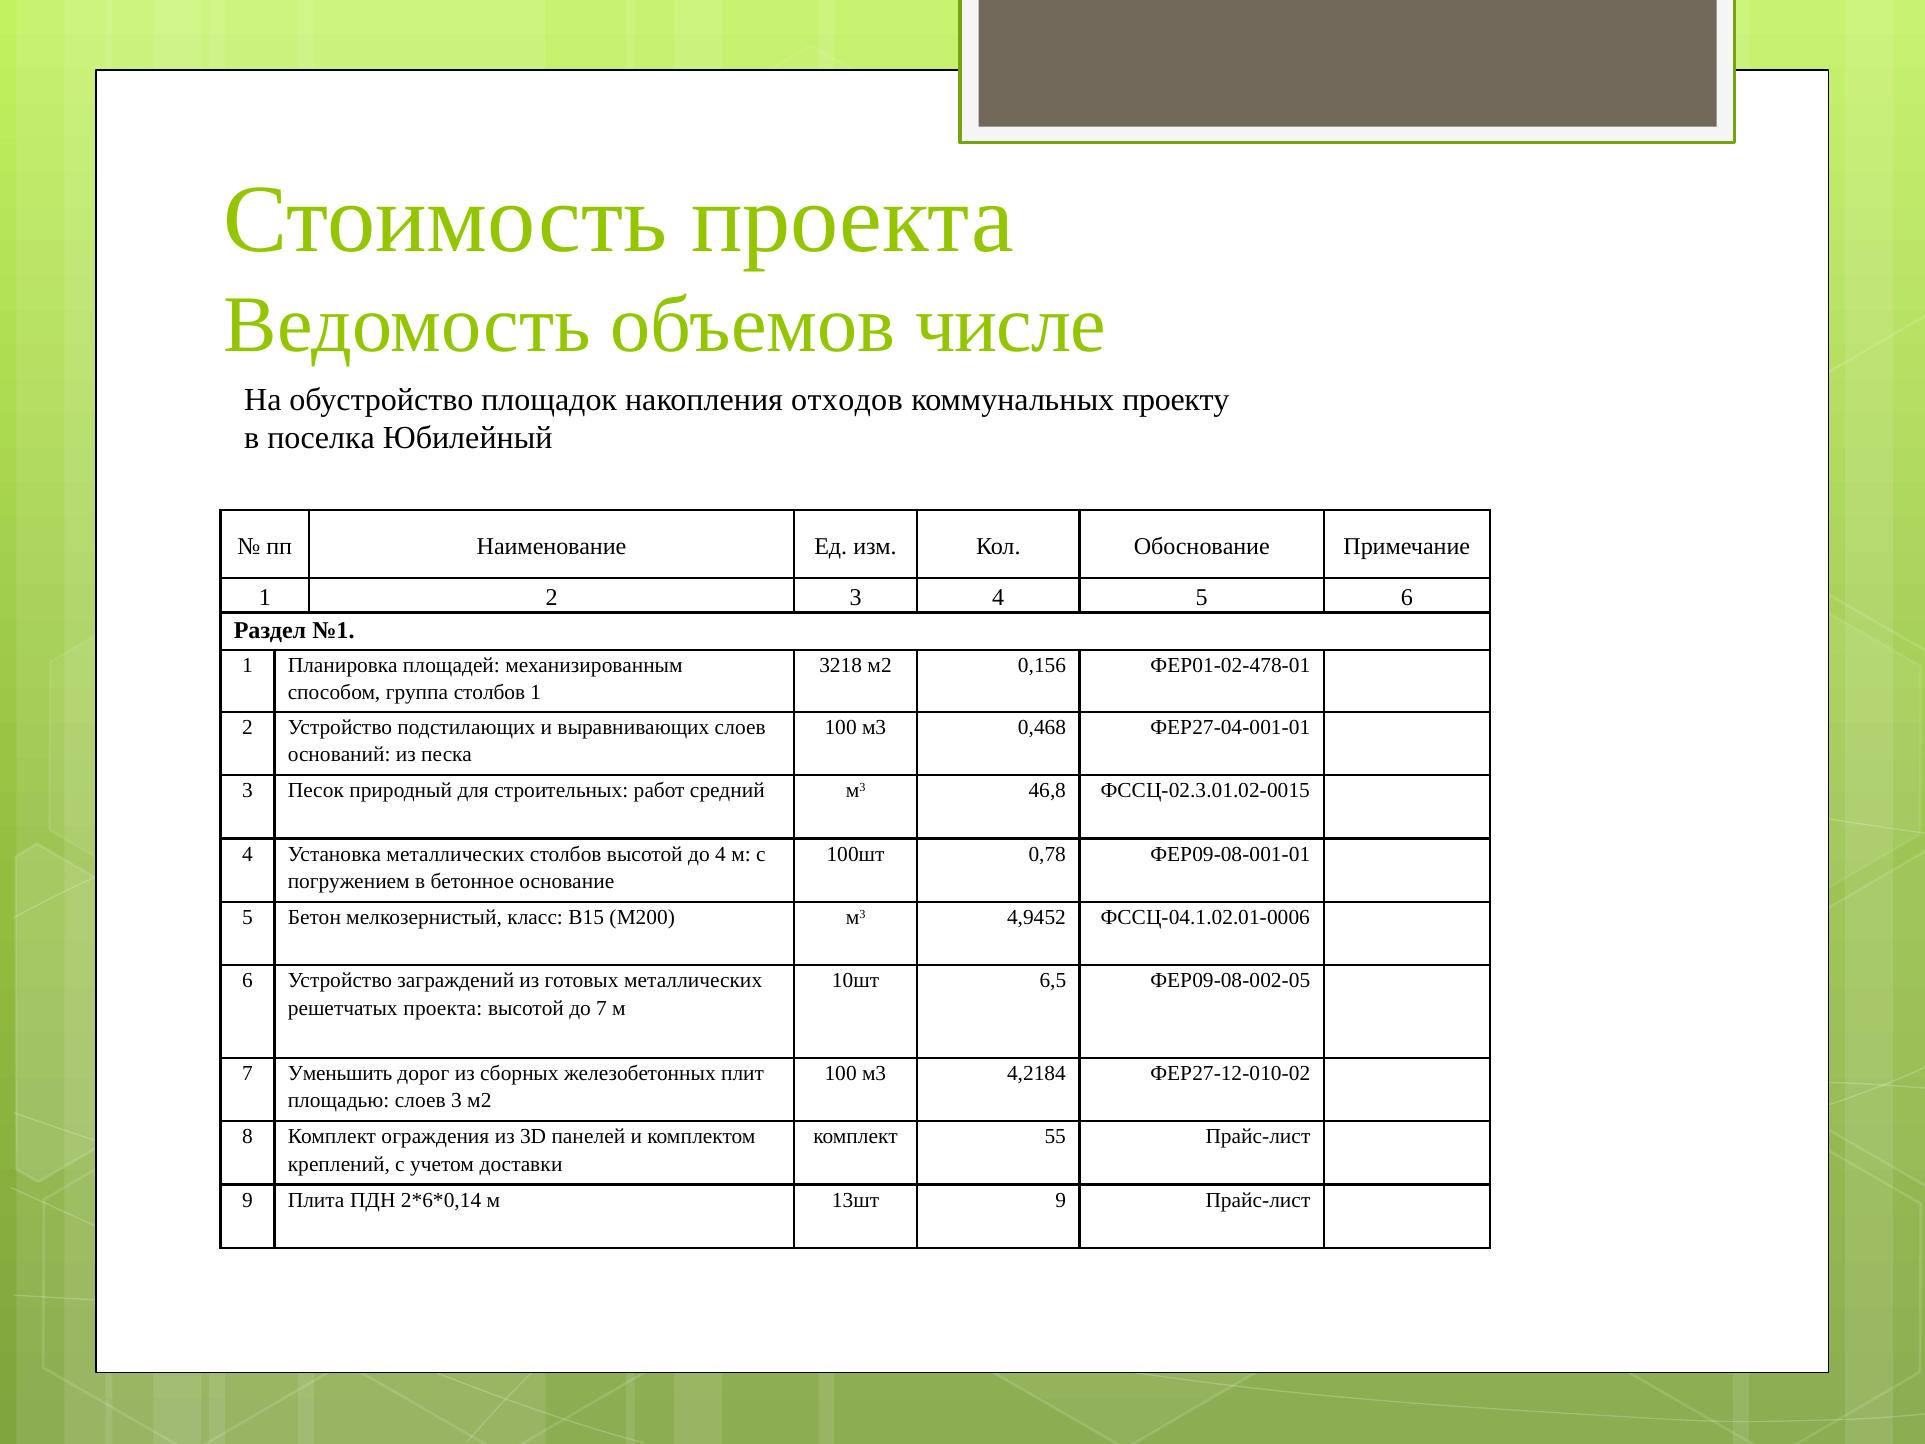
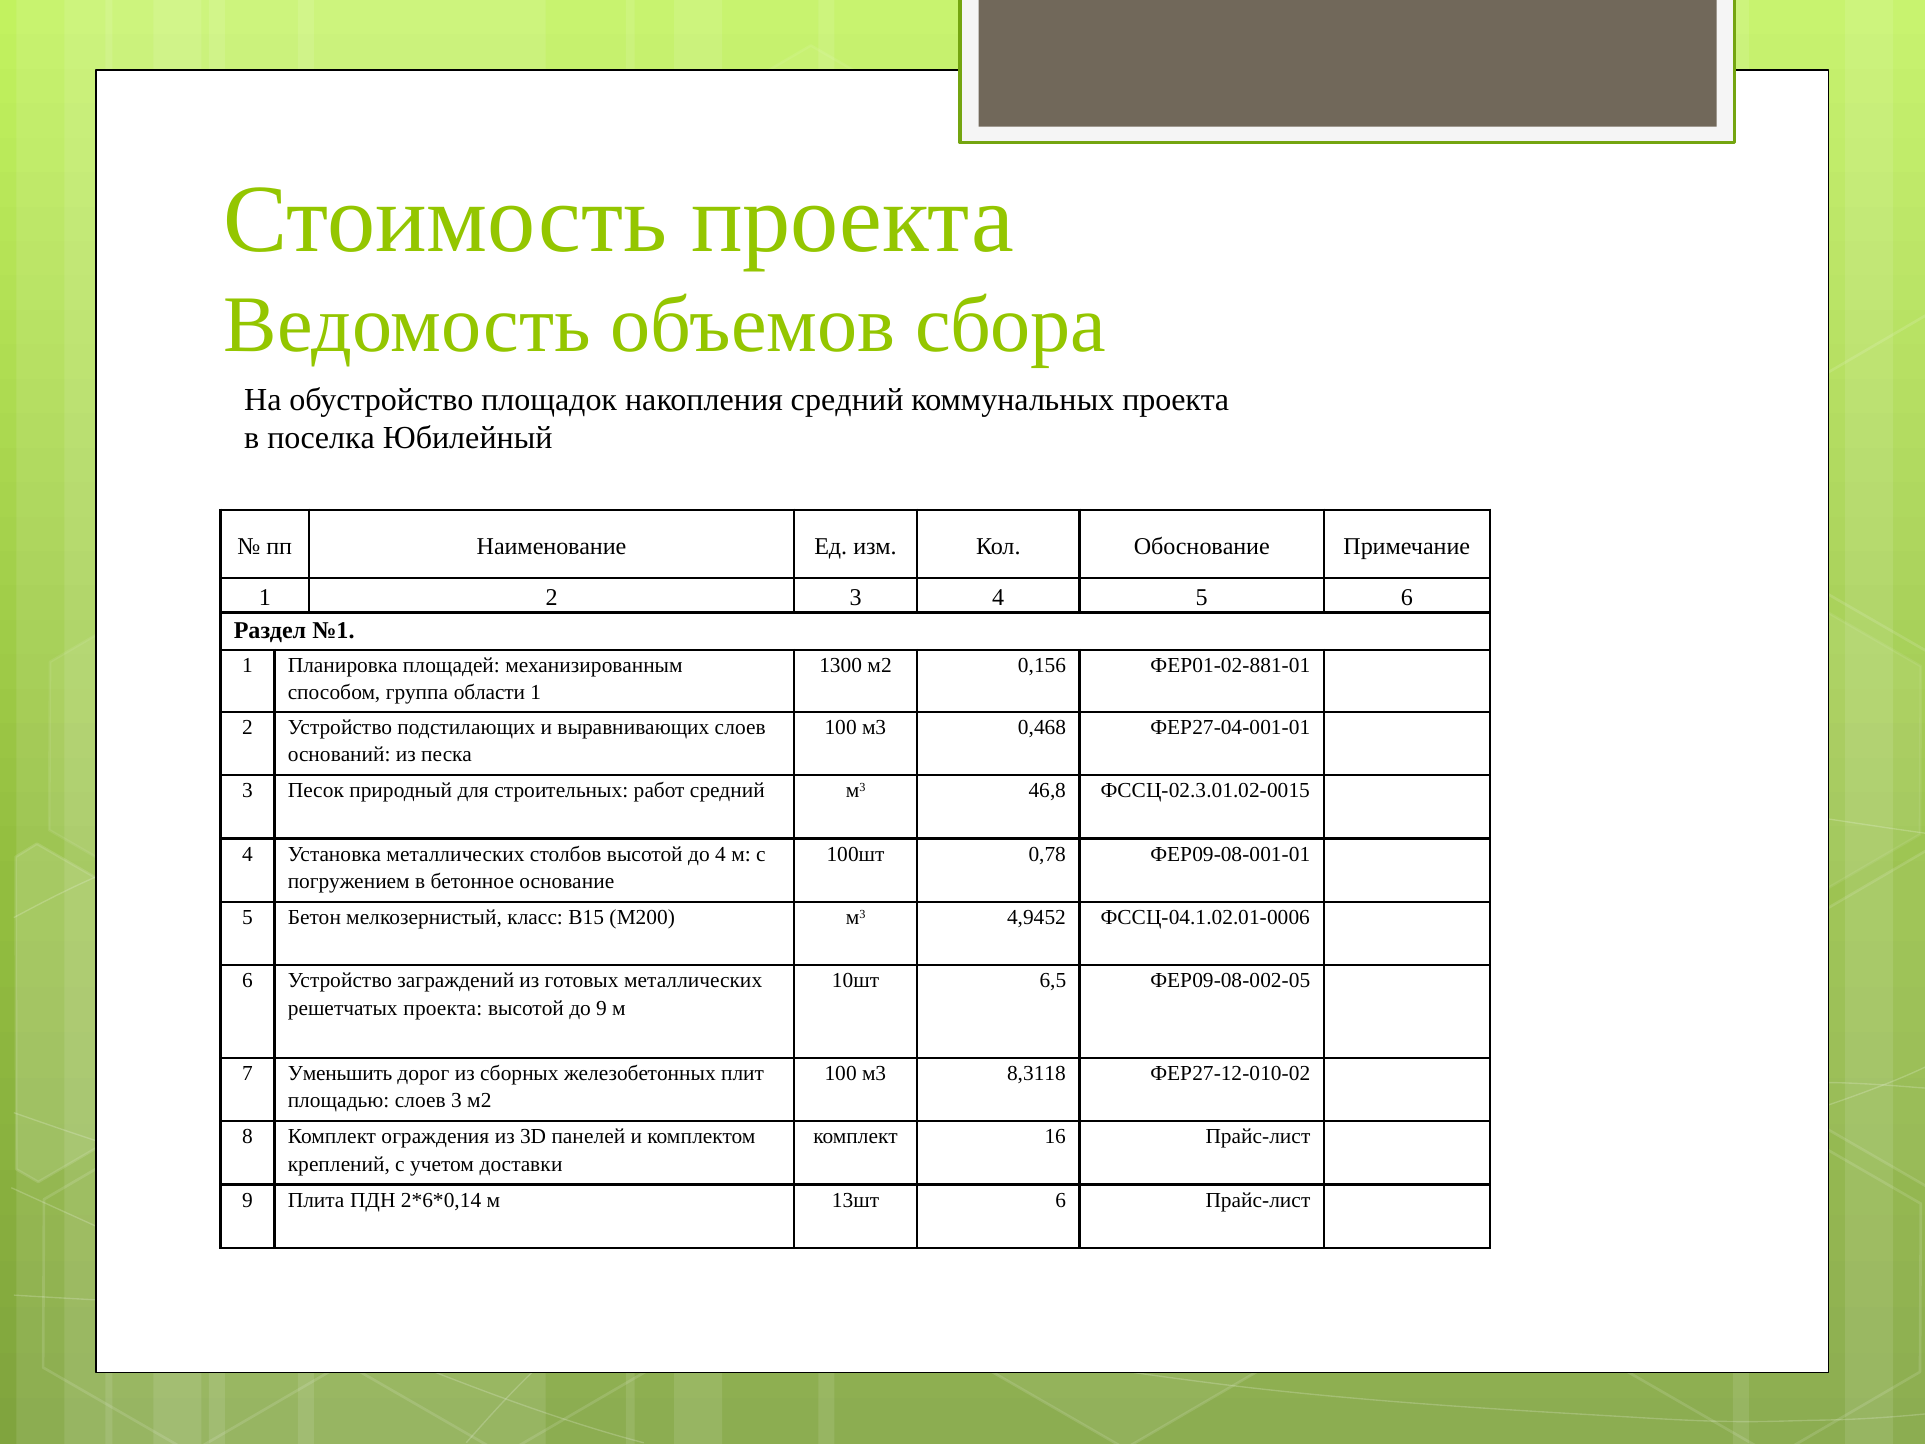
числе: числе -> сбора
накопления отходов: отходов -> средний
коммунальных проекту: проекту -> проекта
3218: 3218 -> 1300
ФЕР01-02-478-01: ФЕР01-02-478-01 -> ФЕР01-02-881-01
группа столбов: столбов -> области
до 7: 7 -> 9
4,2184: 4,2184 -> 8,3118
55: 55 -> 16
13шт 9: 9 -> 6
